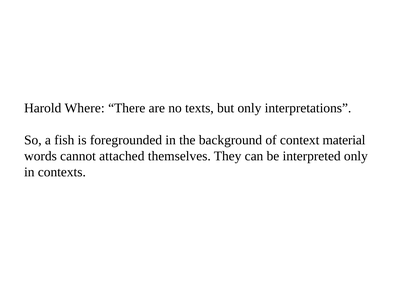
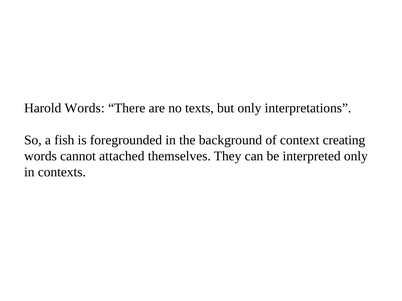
Harold Where: Where -> Words
material: material -> creating
